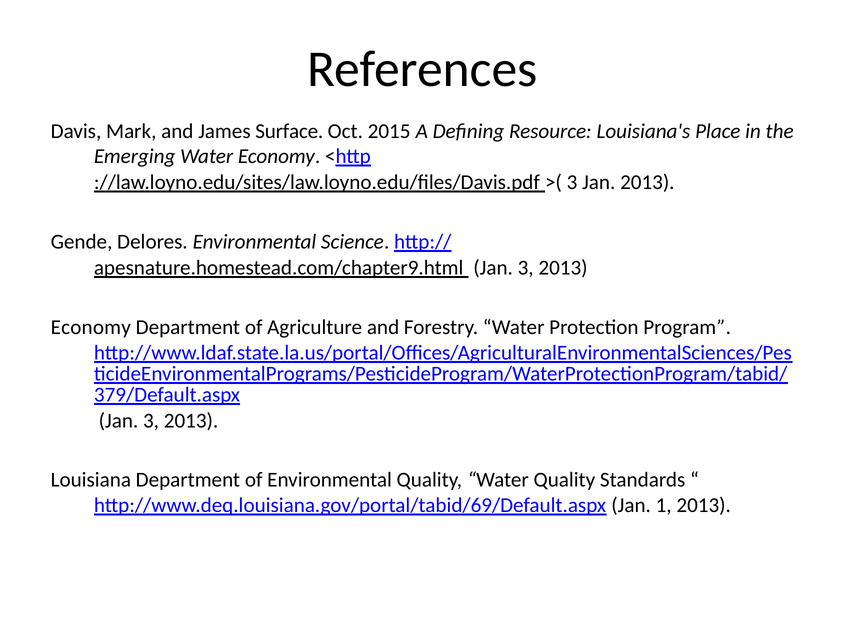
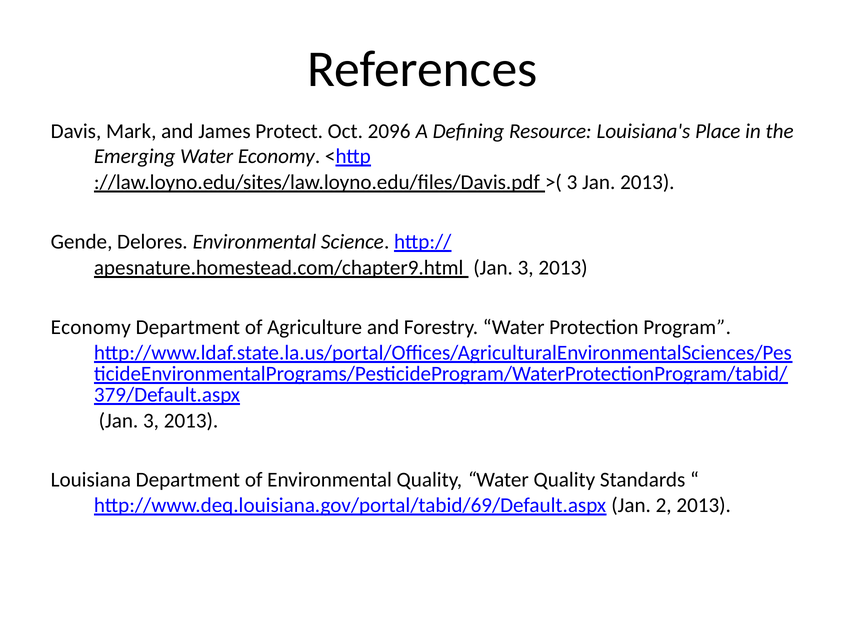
Surface: Surface -> Protect
2015: 2015 -> 2096
1: 1 -> 2
